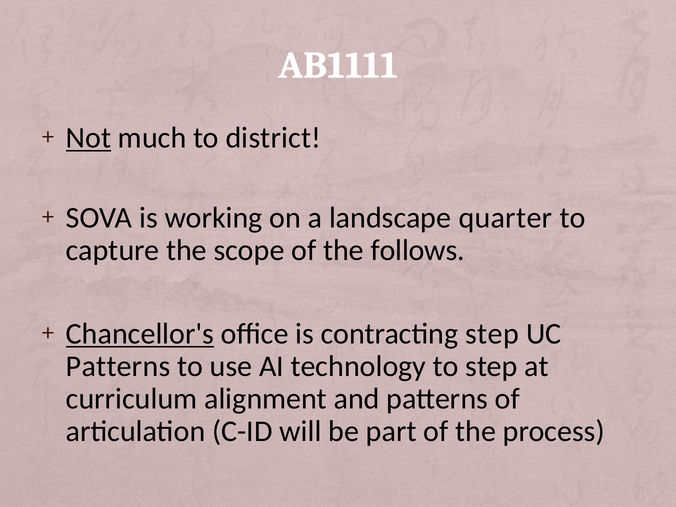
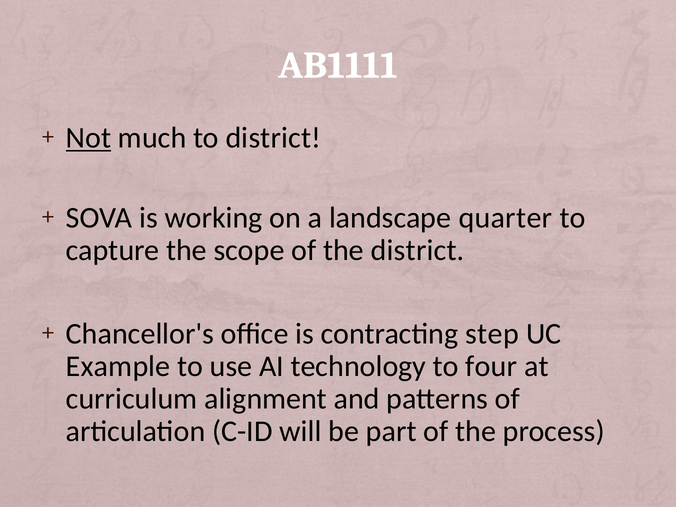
the follows: follows -> district
Chancellor's underline: present -> none
Patterns at (118, 366): Patterns -> Example
to step: step -> four
